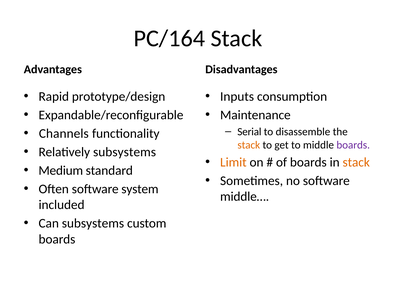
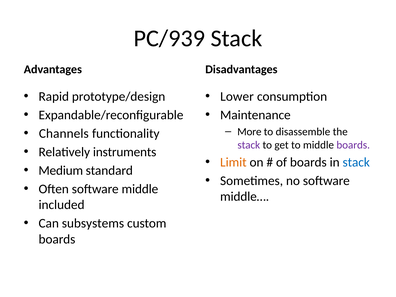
PC/164: PC/164 -> PC/939
Inputs: Inputs -> Lower
Serial: Serial -> More
stack at (249, 145) colour: orange -> purple
Relatively subsystems: subsystems -> instruments
stack at (356, 162) colour: orange -> blue
software system: system -> middle
